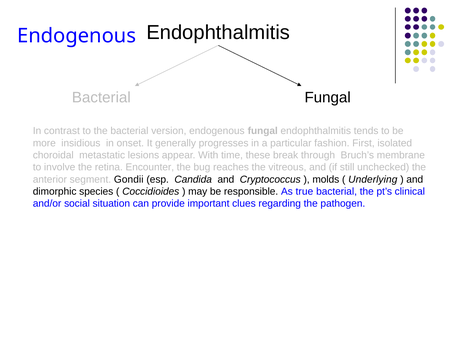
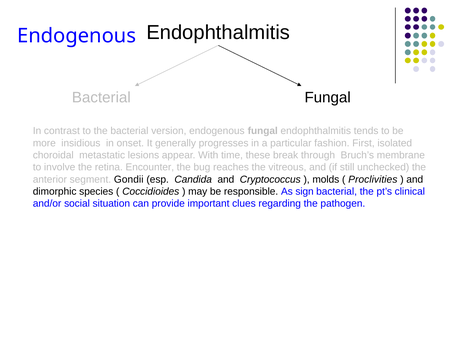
Underlying: Underlying -> Proclivities
true: true -> sign
